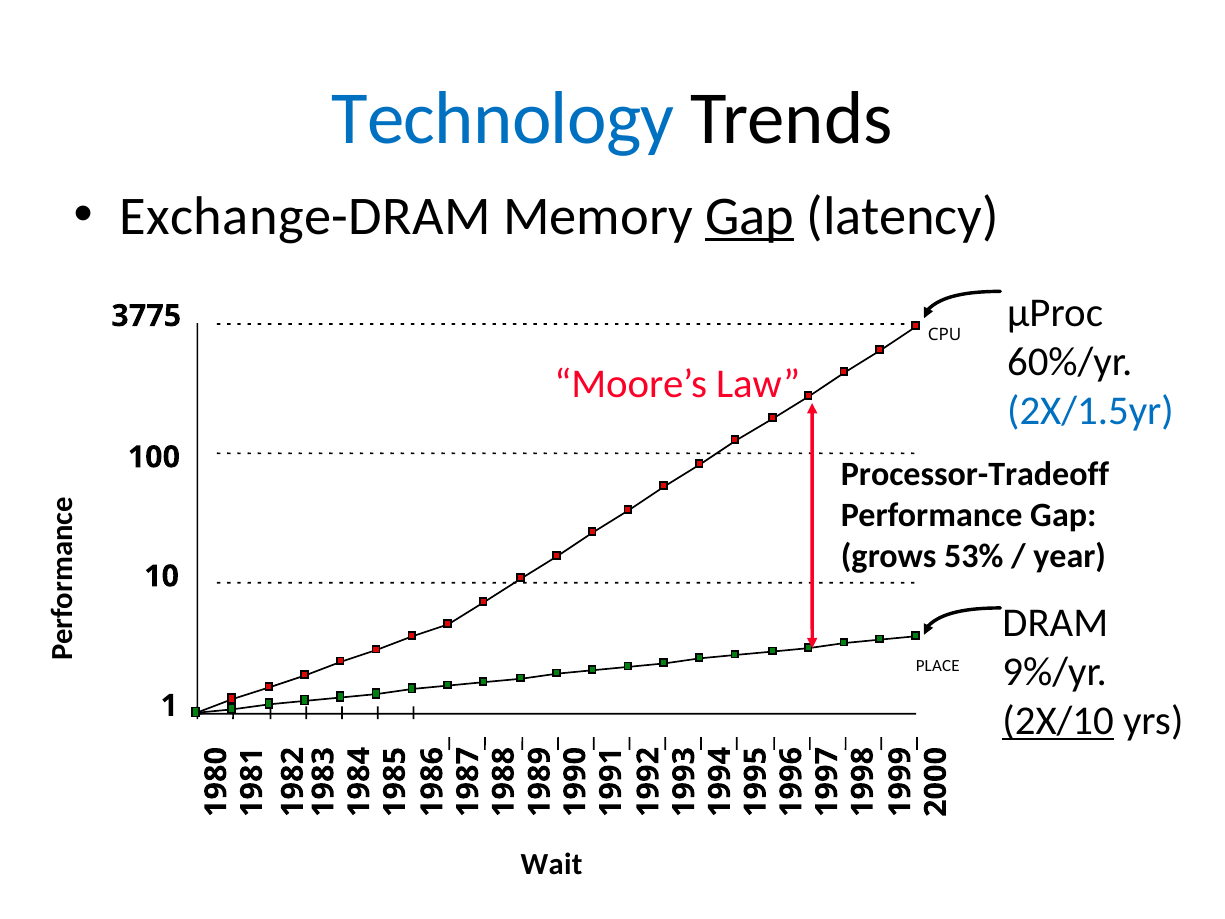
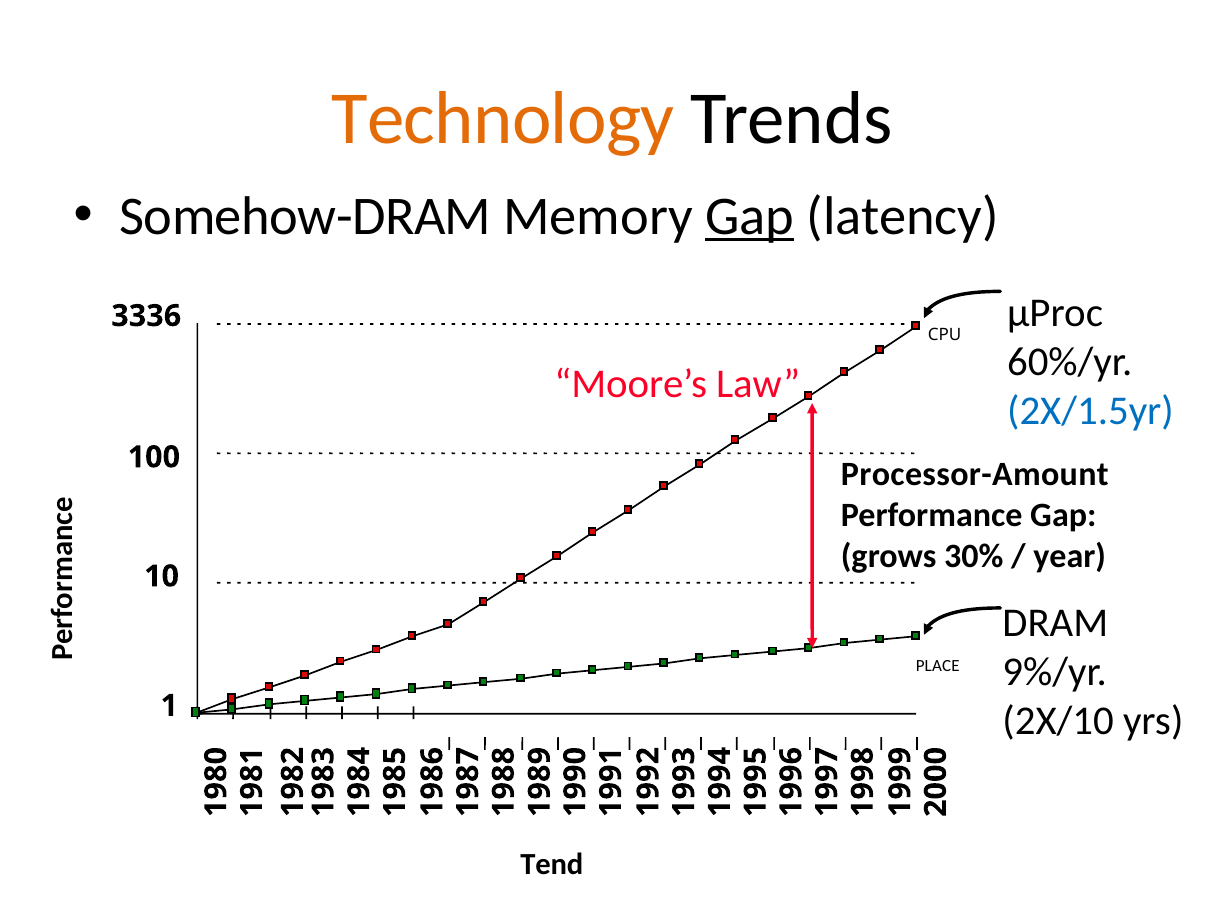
Technology colour: blue -> orange
Exchange-DRAM: Exchange-DRAM -> Somehow-DRAM
3775: 3775 -> 3336
Processor-Tradeoff: Processor-Tradeoff -> Processor-Amount
53%: 53% -> 30%
2X/10 underline: present -> none
Wait: Wait -> Tend
